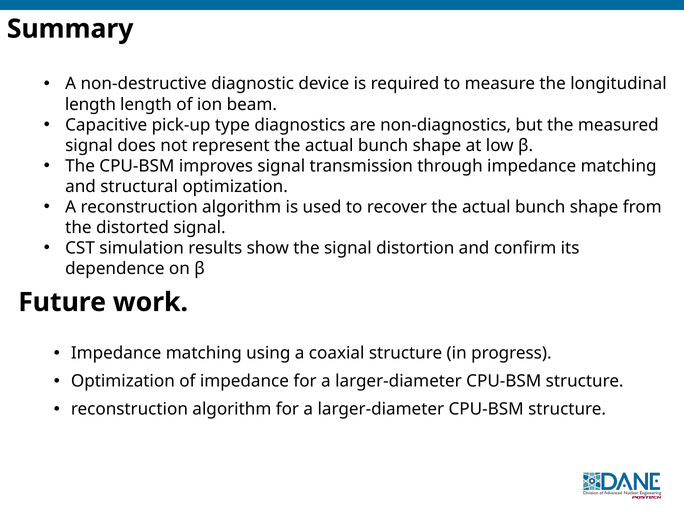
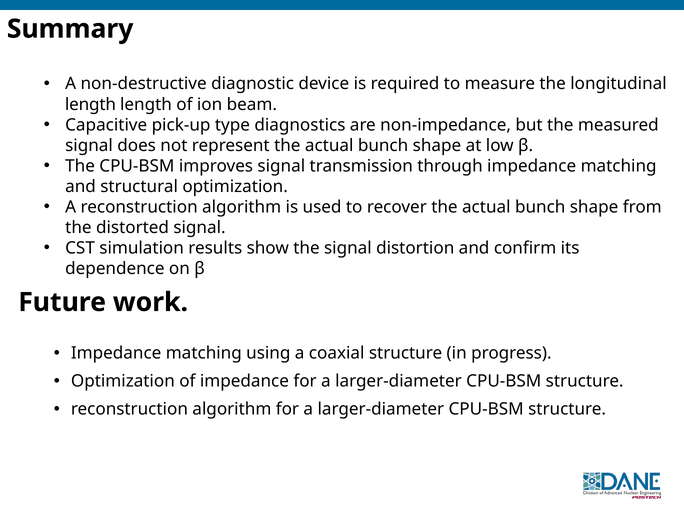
non-diagnostics: non-diagnostics -> non-impedance
